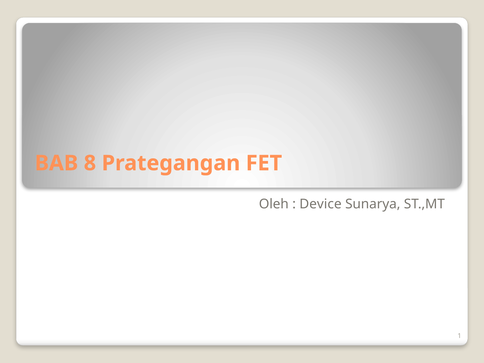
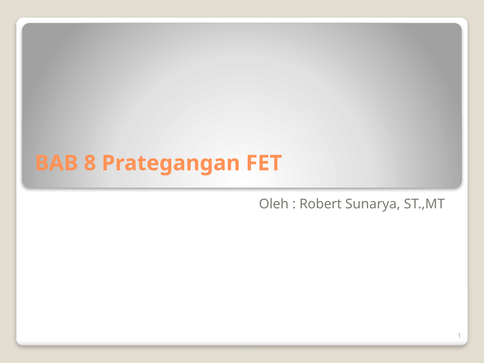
Device: Device -> Robert
